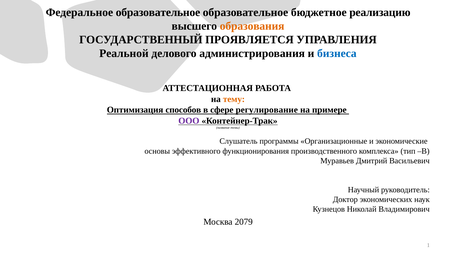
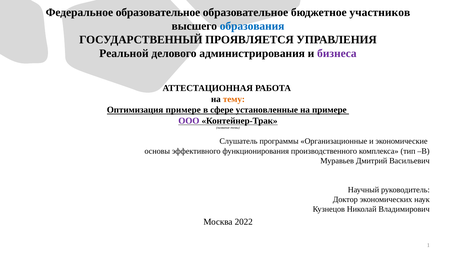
реализацию: реализацию -> участников
образования colour: orange -> blue
бизнеса colour: blue -> purple
Оптимизация способов: способов -> примере
регулирование: регулирование -> установленные
2079: 2079 -> 2022
